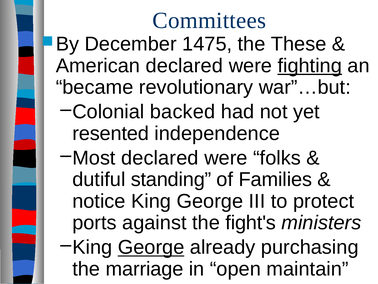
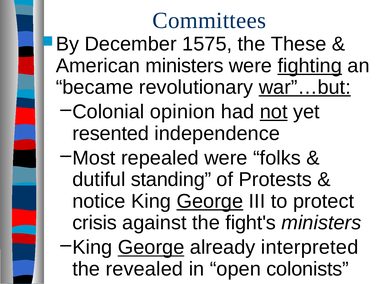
1475: 1475 -> 1575
American declared: declared -> ministers
war”…but underline: none -> present
backed: backed -> opinion
not underline: none -> present
Most declared: declared -> repealed
Families: Families -> Protests
George at (210, 201) underline: none -> present
ports: ports -> crisis
purchasing: purchasing -> interpreted
marriage: marriage -> revealed
maintain: maintain -> colonists
